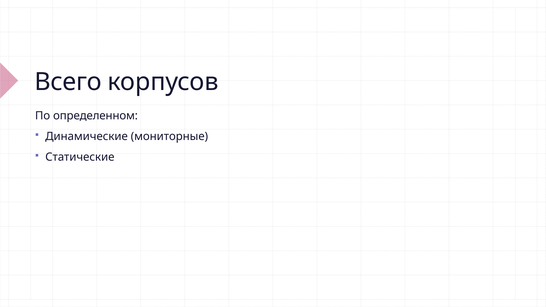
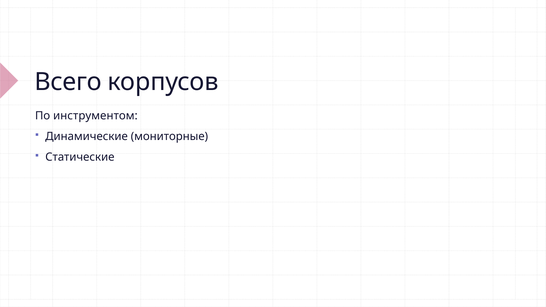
определенном: определенном -> инструментом
